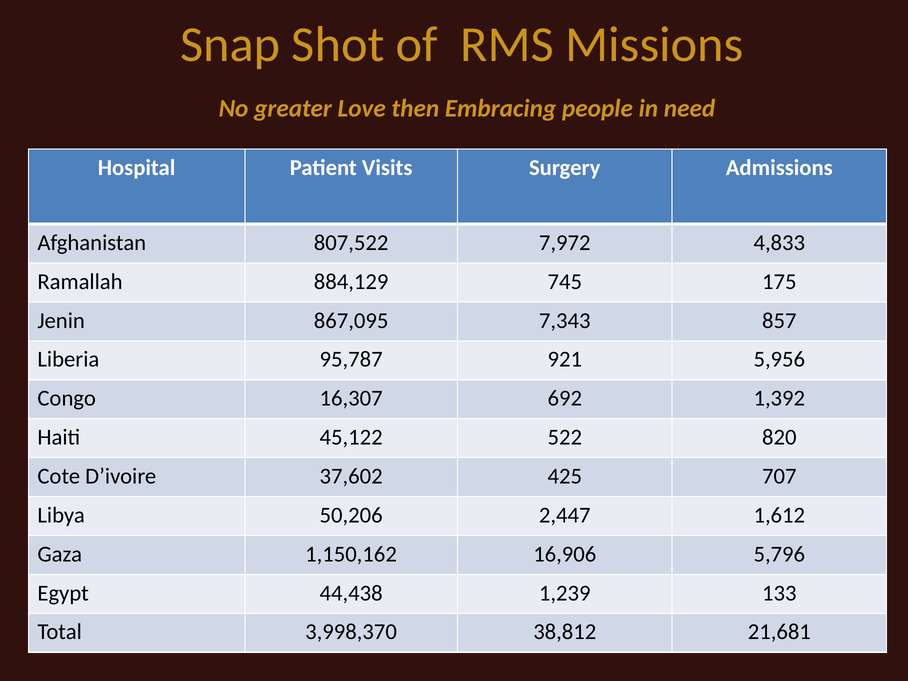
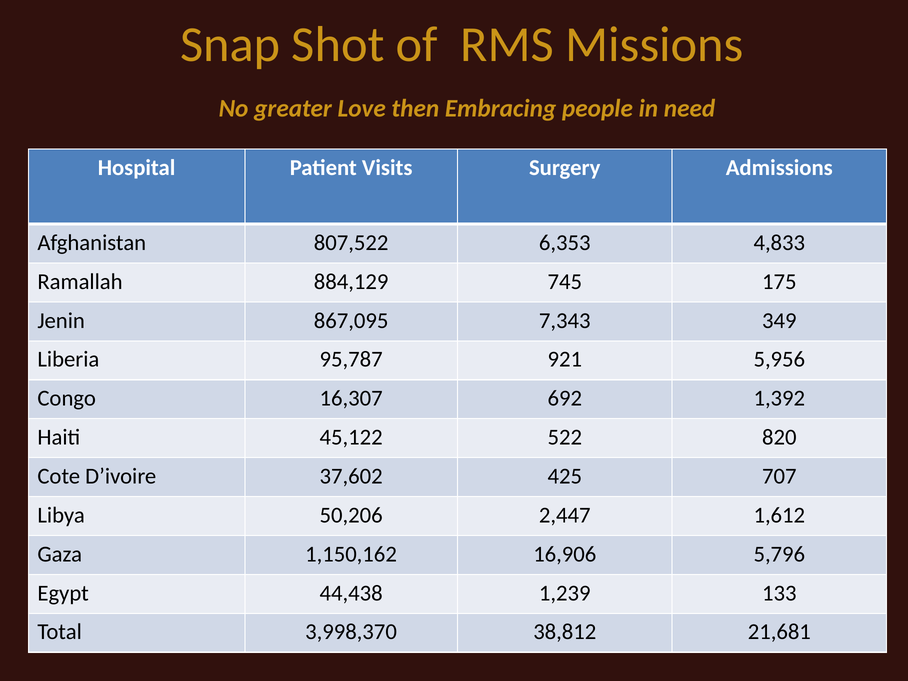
7,972: 7,972 -> 6,353
857: 857 -> 349
